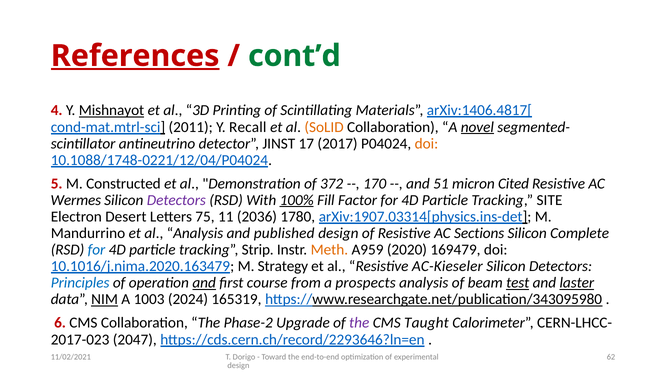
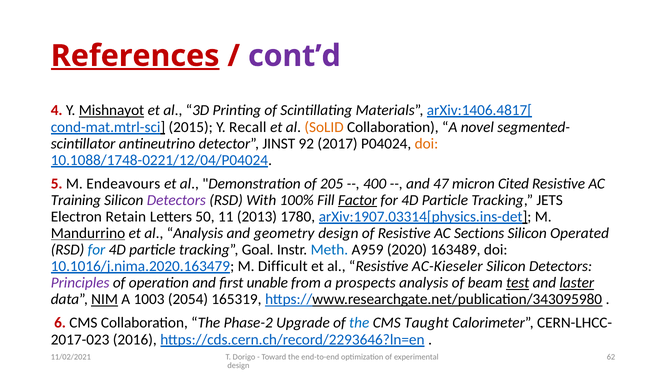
cont’d colour: green -> purple
2011: 2011 -> 2015
novel underline: present -> none
17: 17 -> 92
Constructed: Constructed -> Endeavours
372: 372 -> 205
170: 170 -> 400
51: 51 -> 47
Wermes: Wermes -> Training
100% underline: present -> none
Factor underline: none -> present
SITE: SITE -> JETS
Desert: Desert -> Retain
75: 75 -> 50
2036: 2036 -> 2013
Mandurrino underline: none -> present
published: published -> geometry
Complete: Complete -> Operated
Strip: Strip -> Goal
Meth colour: orange -> blue
169479: 169479 -> 163489
Strategy: Strategy -> Difficult
Principles colour: blue -> purple
and at (204, 283) underline: present -> none
course: course -> unable
2024: 2024 -> 2054
the at (359, 323) colour: purple -> blue
2047: 2047 -> 2016
